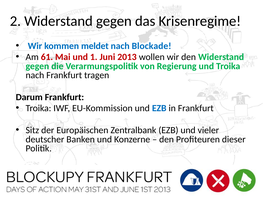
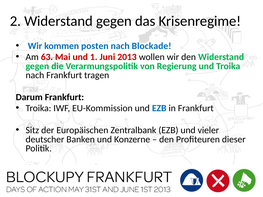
meldet: meldet -> posten
61: 61 -> 63
